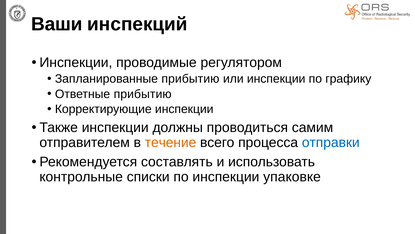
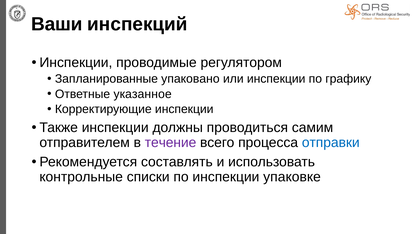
Запланированные прибытию: прибытию -> упаковано
Ответные прибытию: прибытию -> указанное
течение colour: orange -> purple
